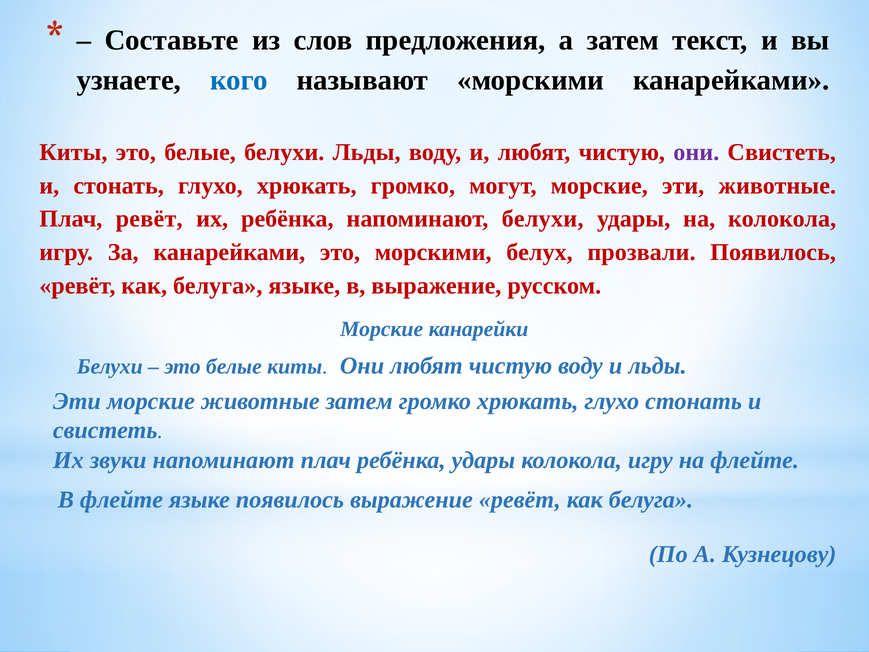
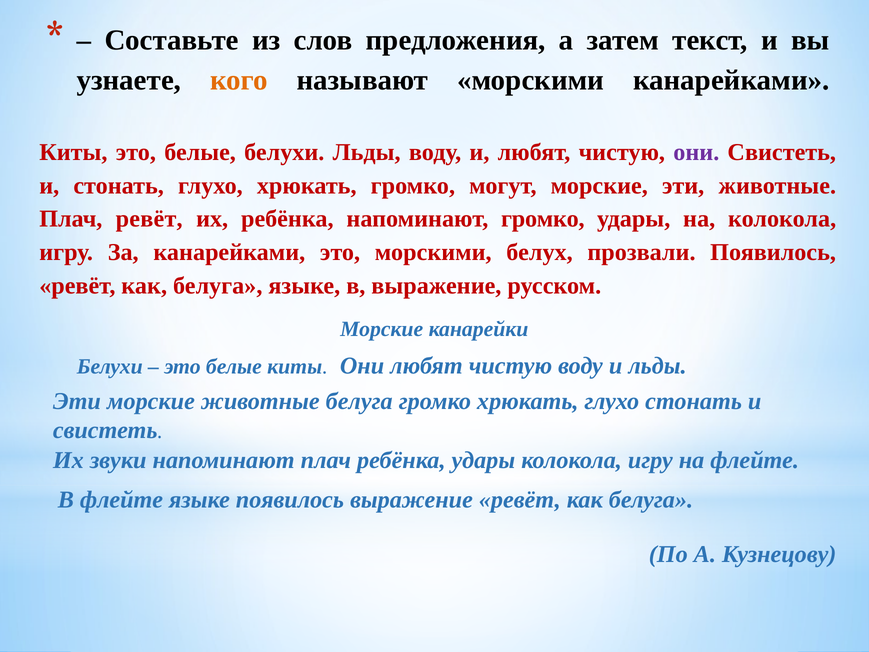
кого colour: blue -> orange
напоминают белухи: белухи -> громко
животные затем: затем -> белуга
